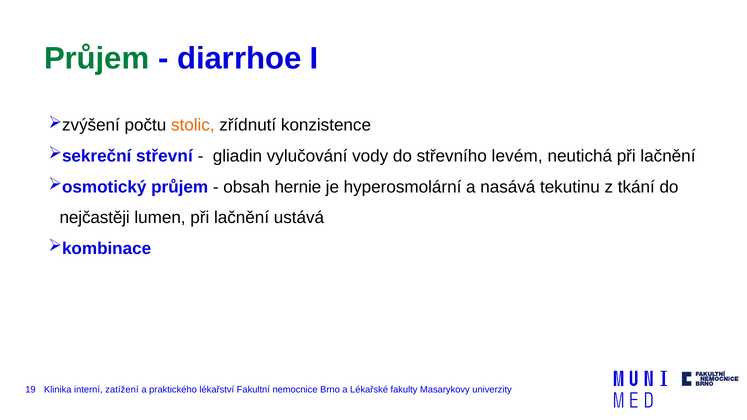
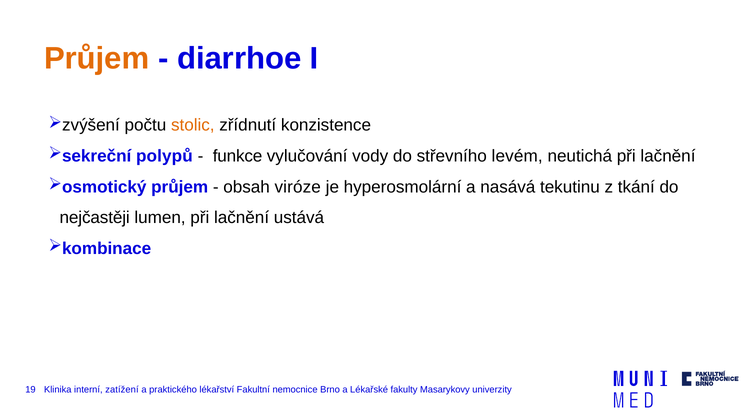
Průjem at (97, 59) colour: green -> orange
střevní: střevní -> polypů
gliadin: gliadin -> funkce
hernie: hernie -> viróze
